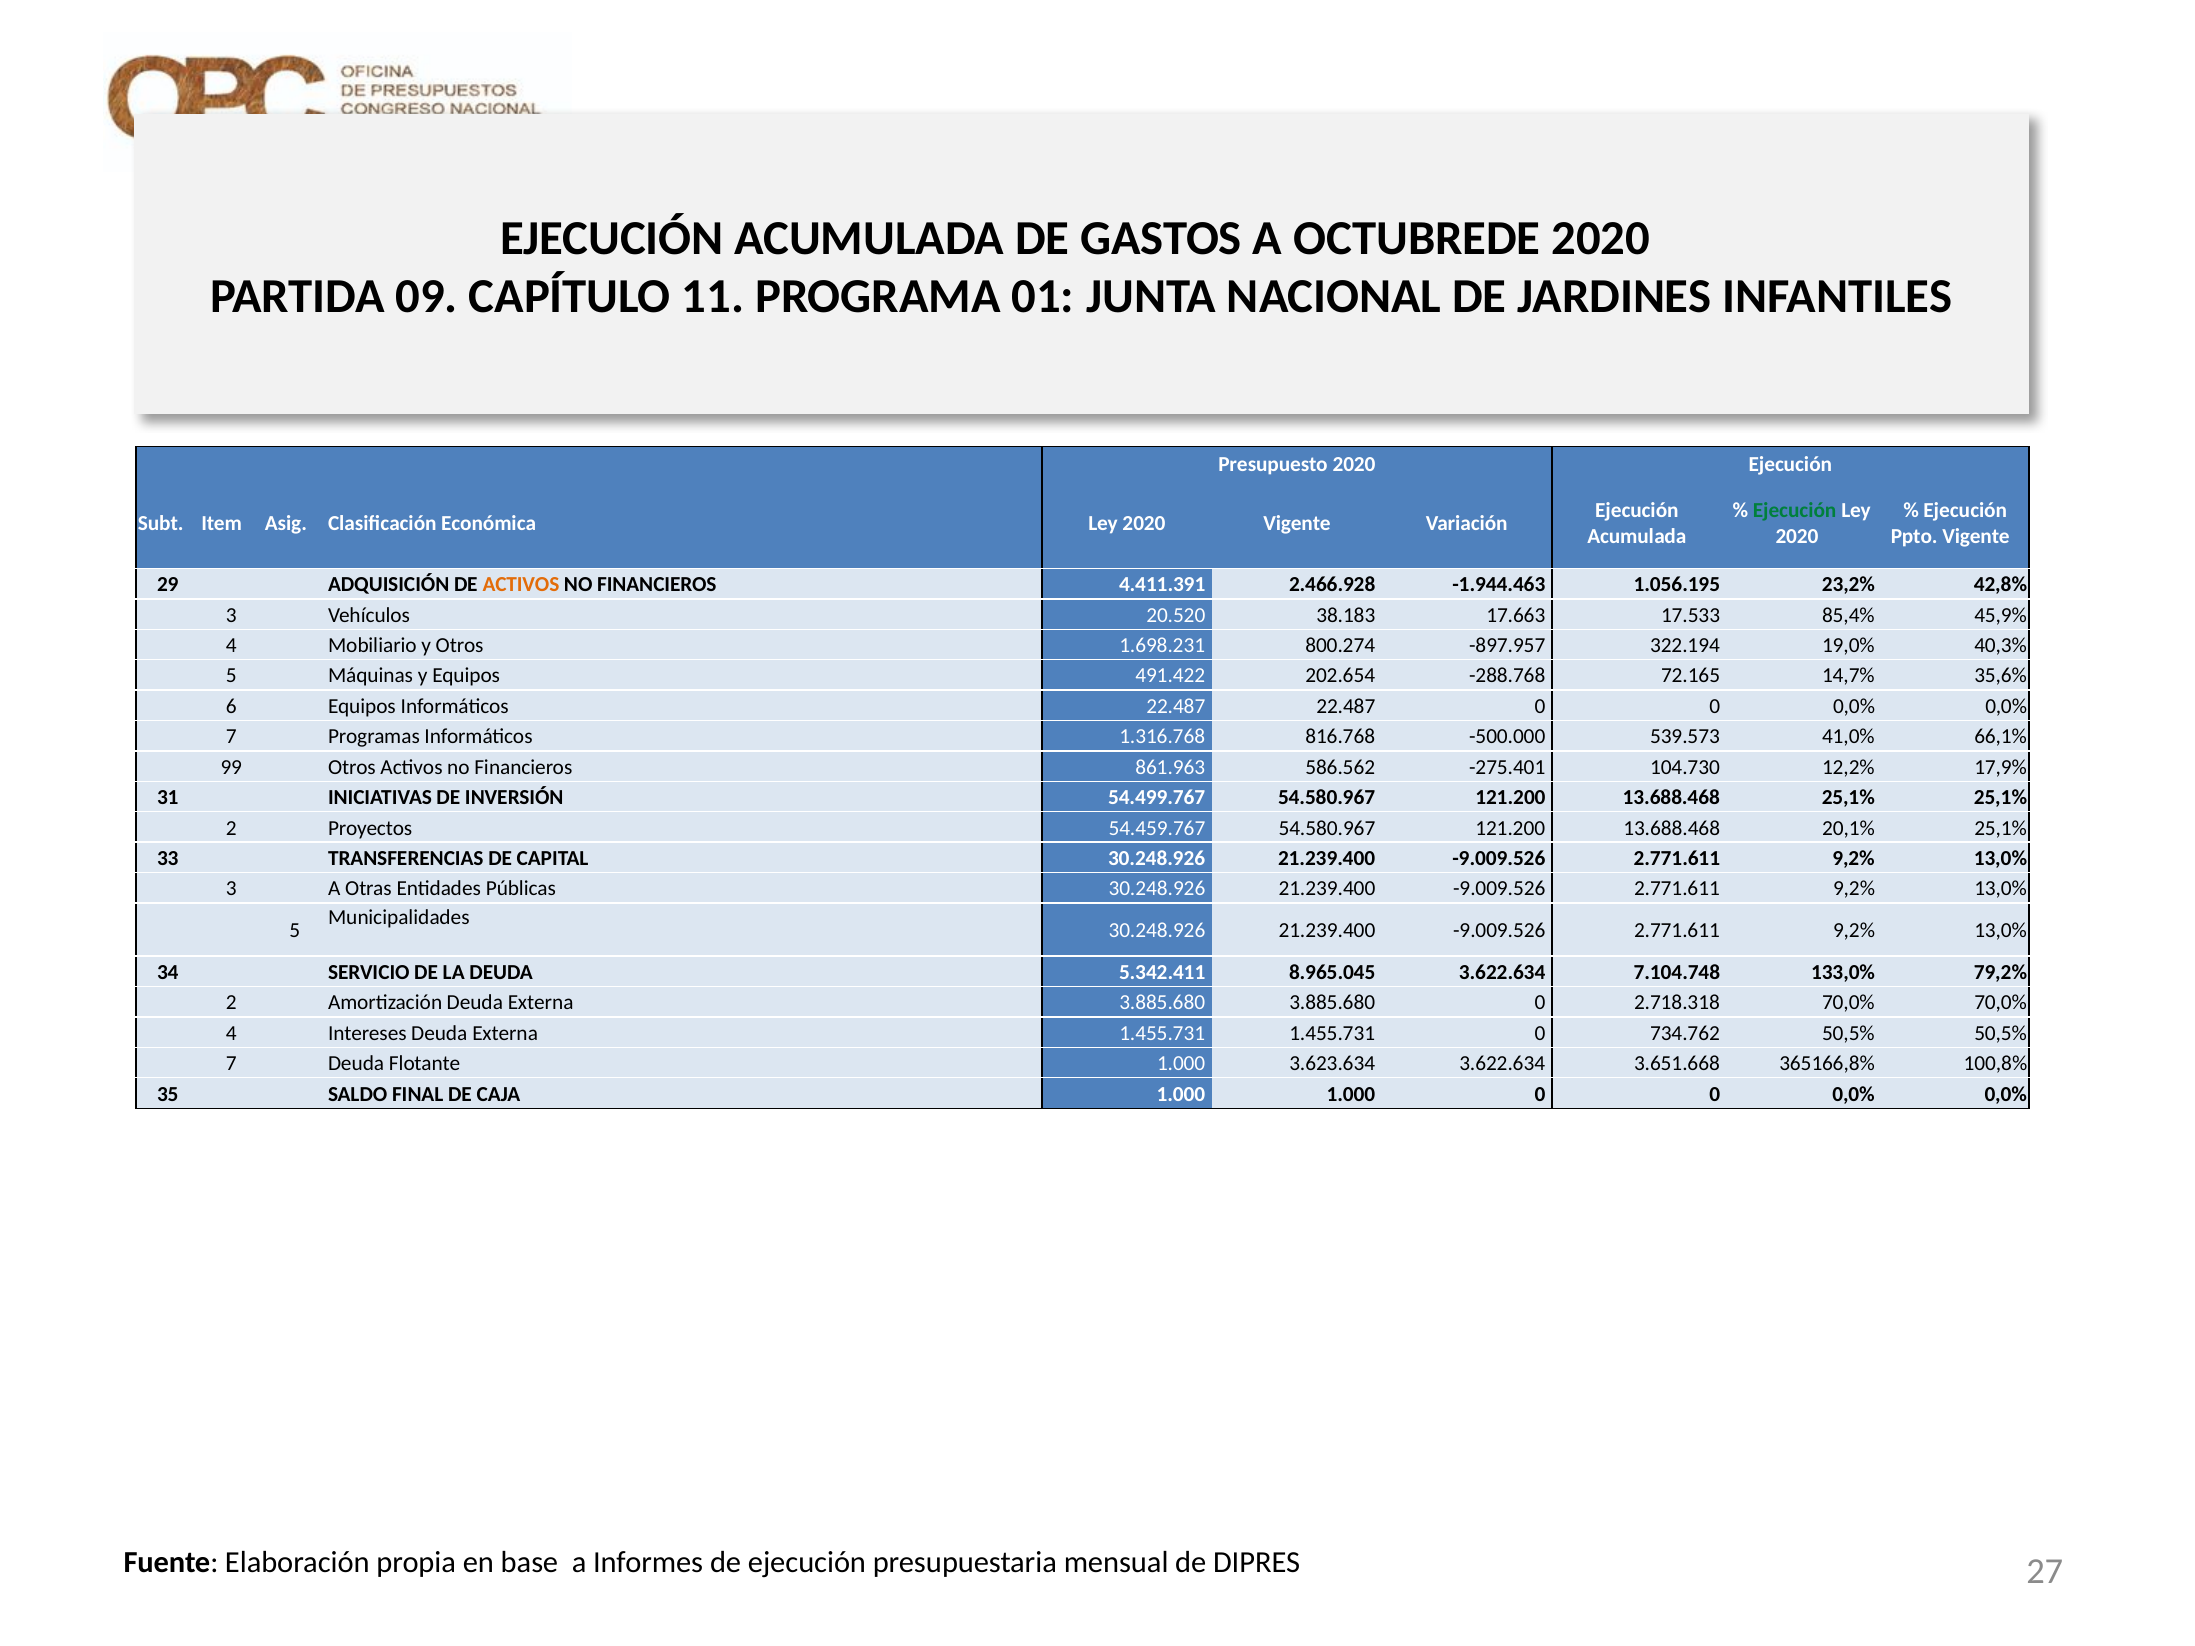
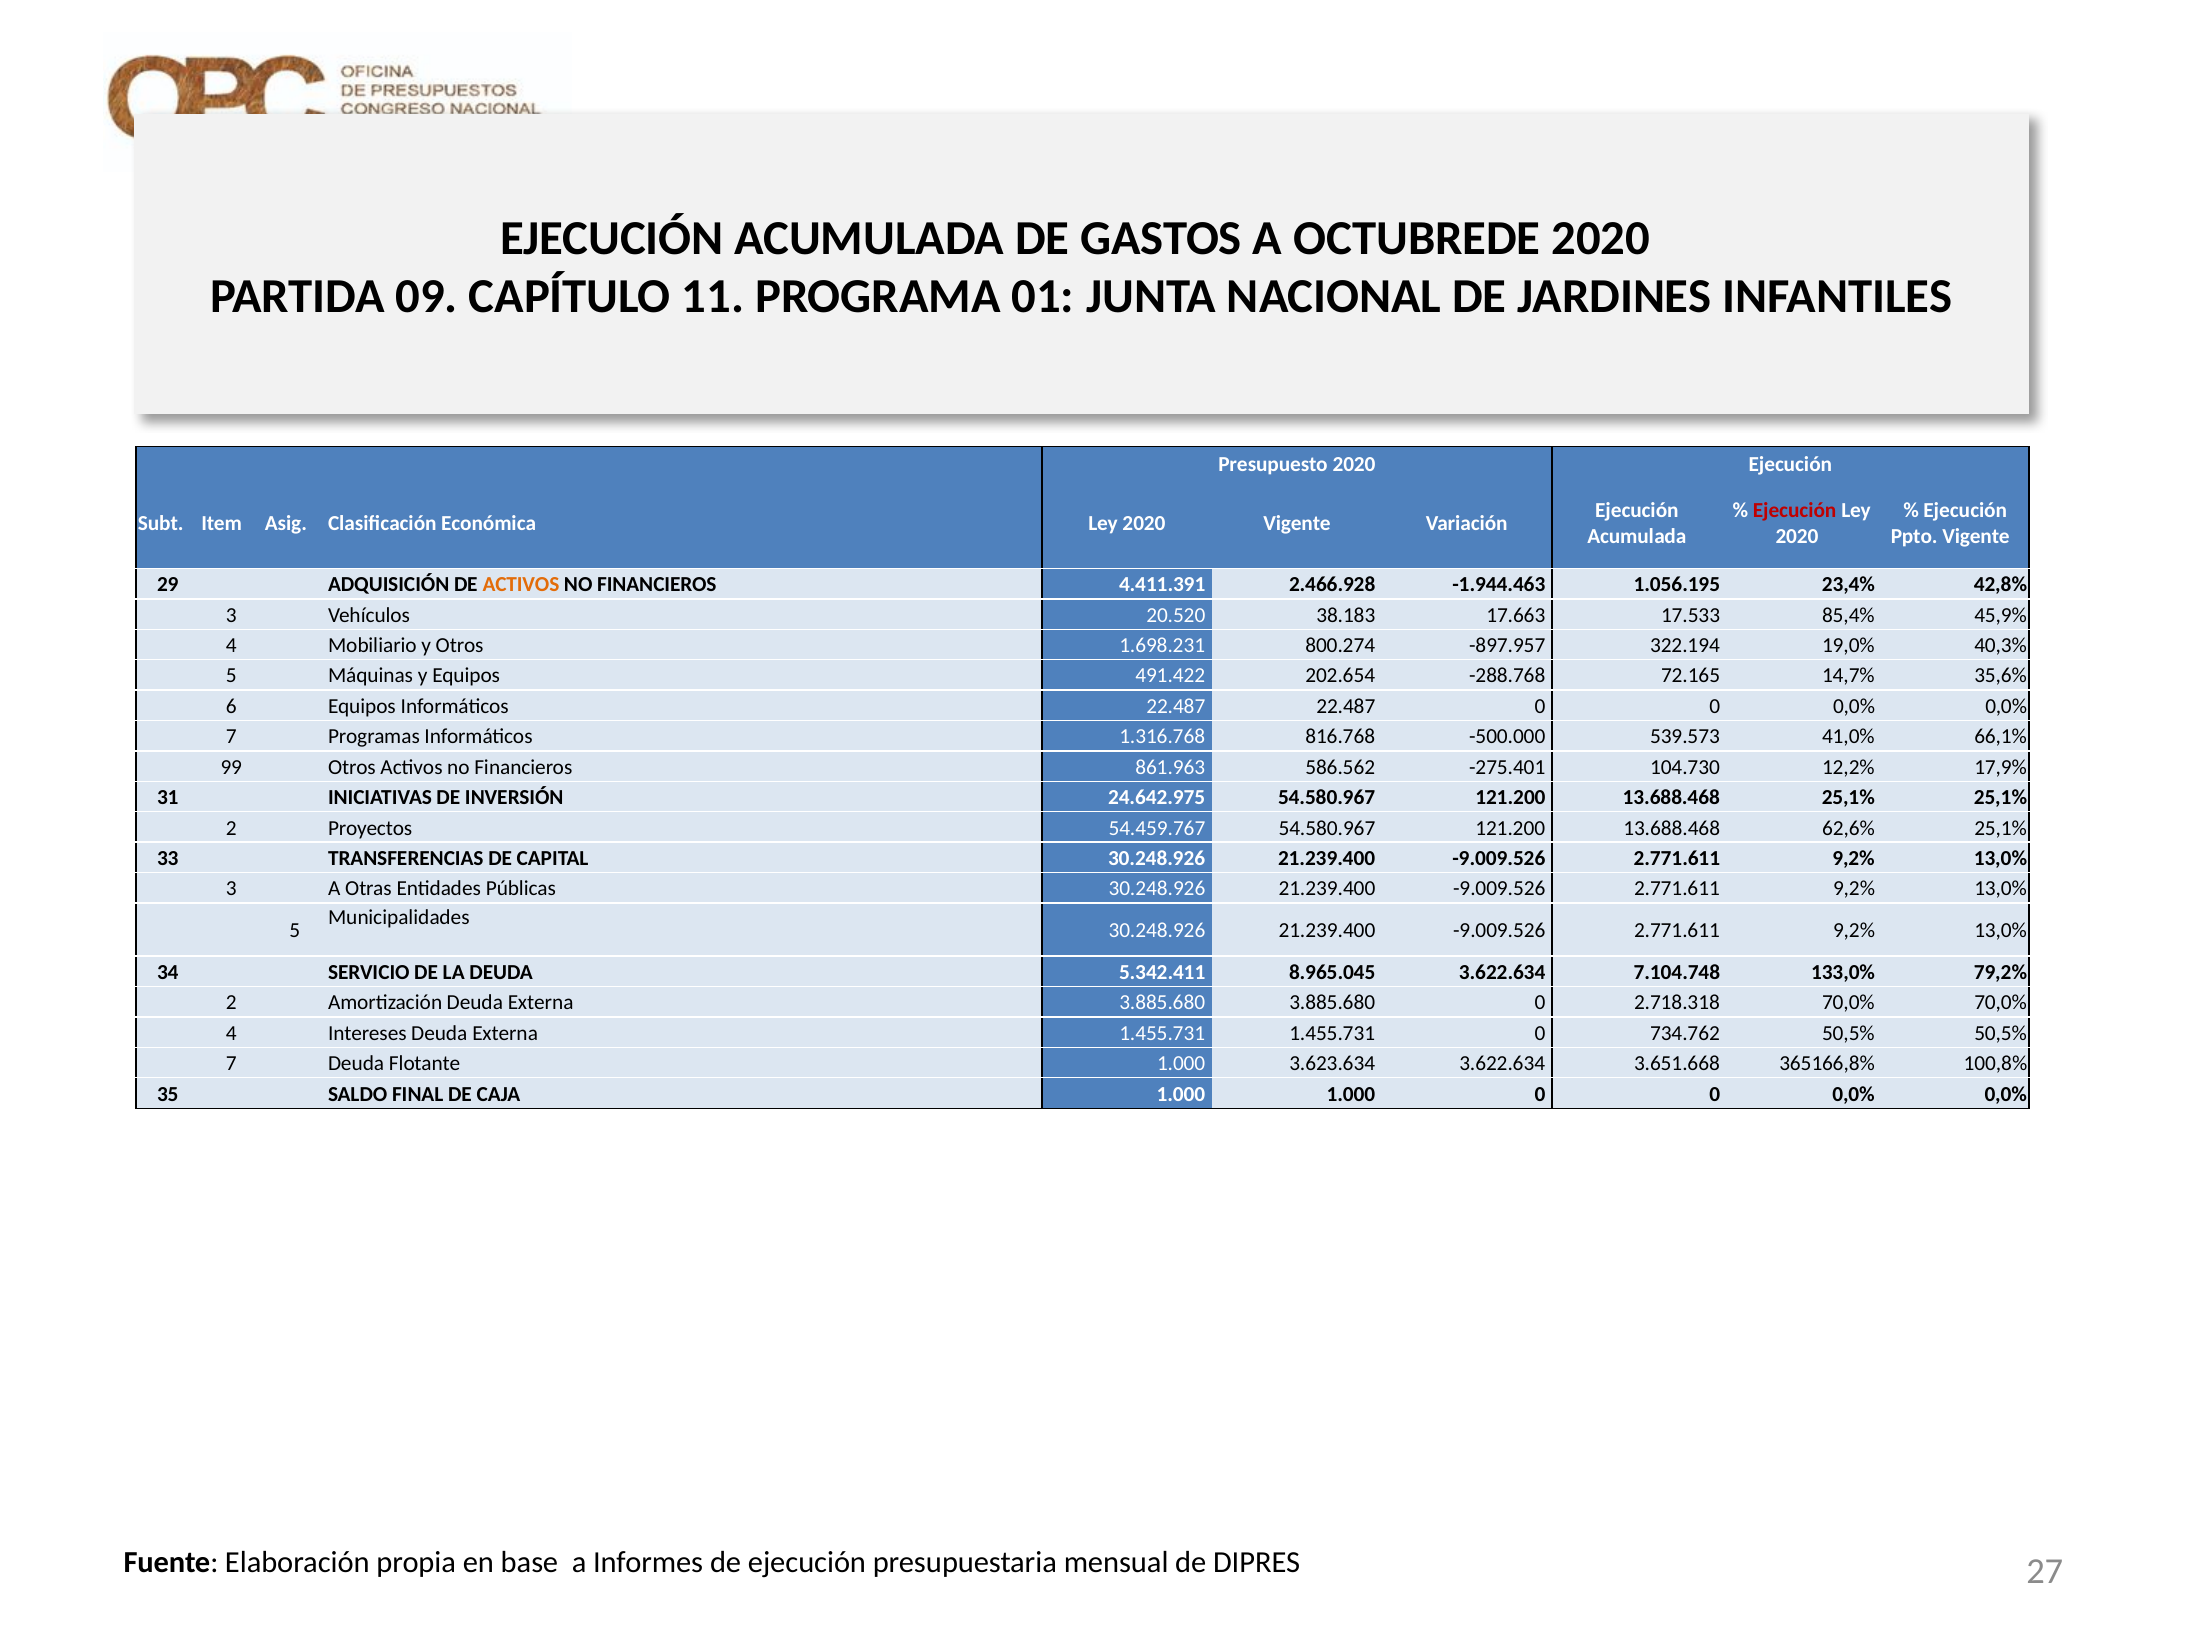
Ejecución at (1795, 511) colour: green -> red
23,2%: 23,2% -> 23,4%
54.499.767: 54.499.767 -> 24.642.975
20,1%: 20,1% -> 62,6%
